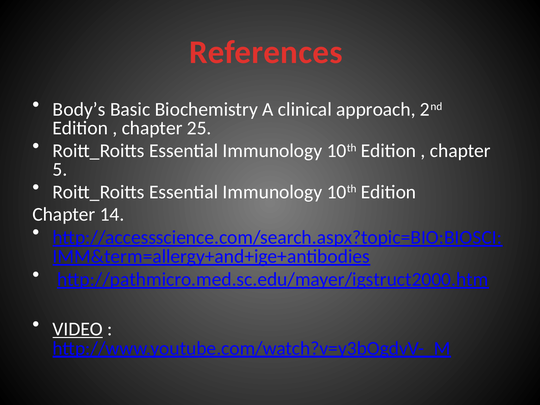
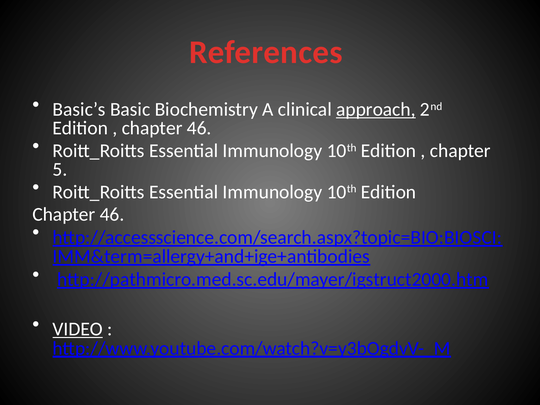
Body’s: Body’s -> Basic’s
approach underline: none -> present
25 at (199, 128): 25 -> 46
14 at (112, 214): 14 -> 46
